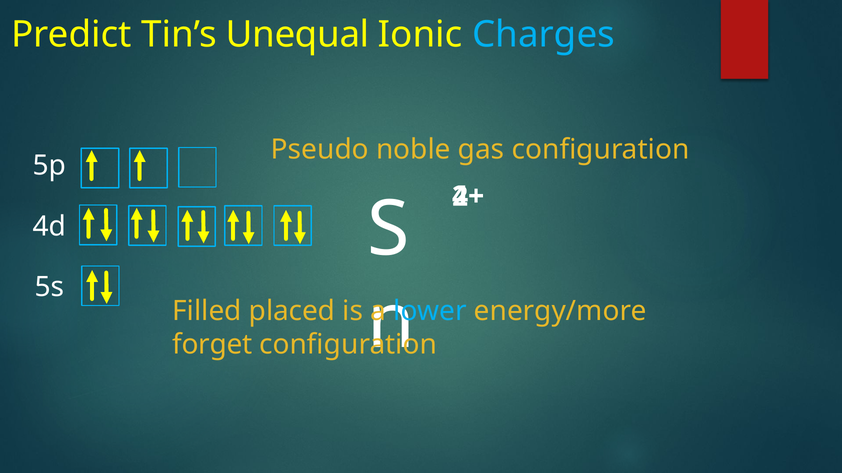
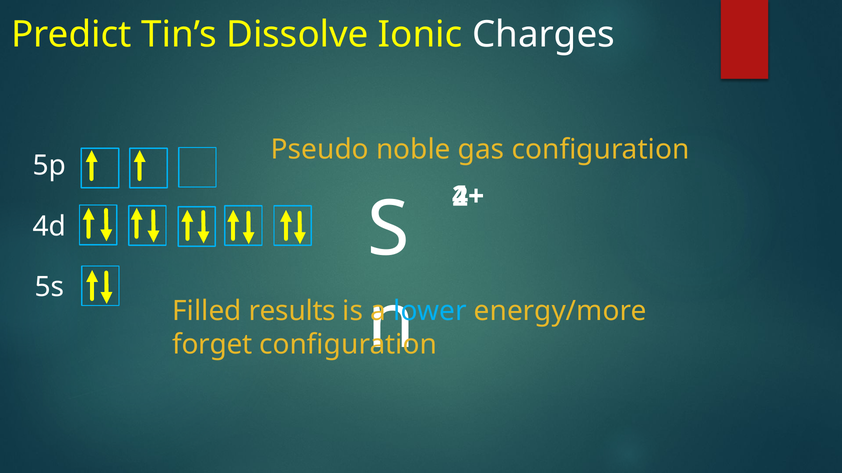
Unequal: Unequal -> Dissolve
Charges colour: light blue -> white
placed: placed -> results
